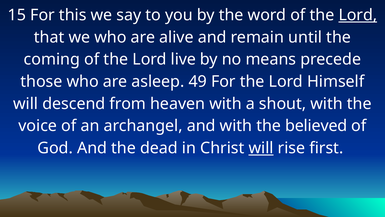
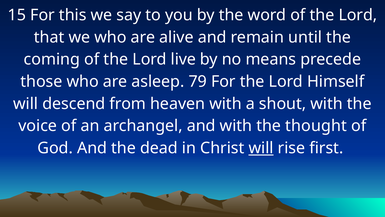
Lord at (358, 15) underline: present -> none
49: 49 -> 79
believed: believed -> thought
